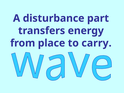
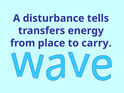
part: part -> tells
